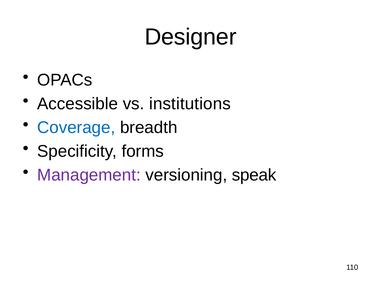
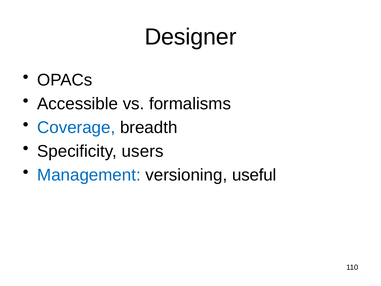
institutions: institutions -> formalisms
forms: forms -> users
Management colour: purple -> blue
speak: speak -> useful
